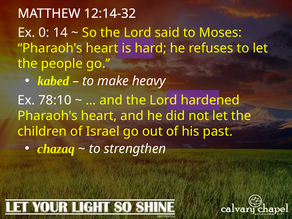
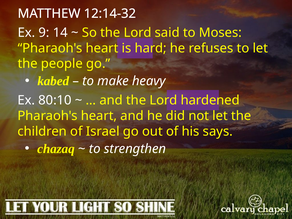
0: 0 -> 9
78:10: 78:10 -> 80:10
past: past -> says
